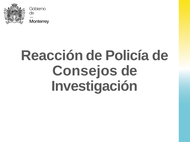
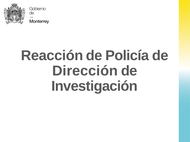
Consejos: Consejos -> Dirección
